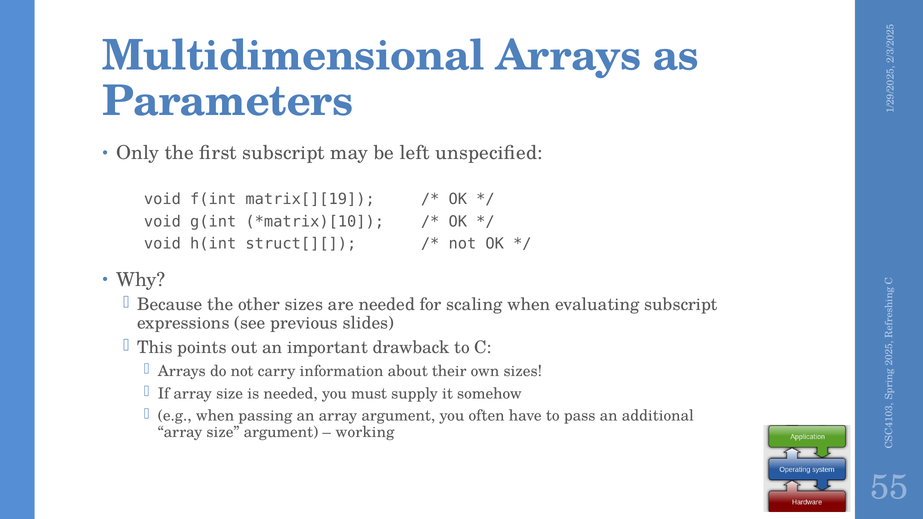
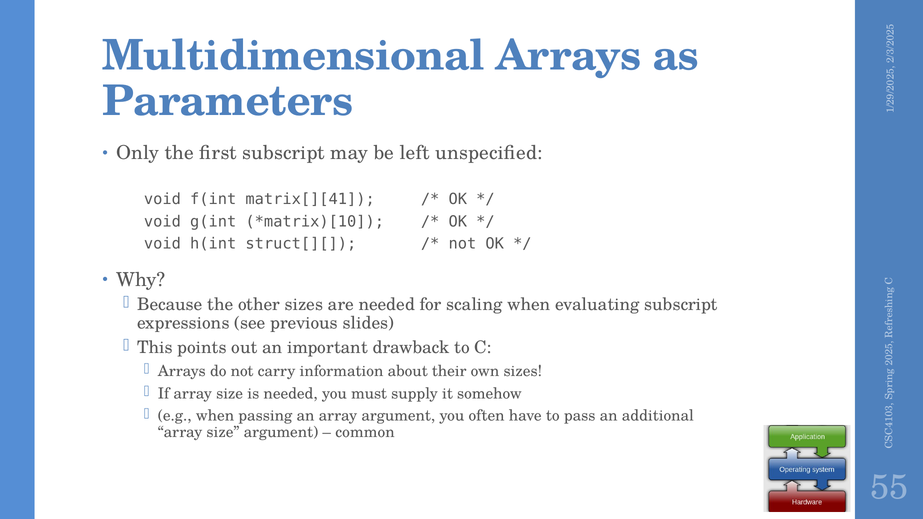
matrix[][19: matrix[][19 -> matrix[][41
working: working -> common
